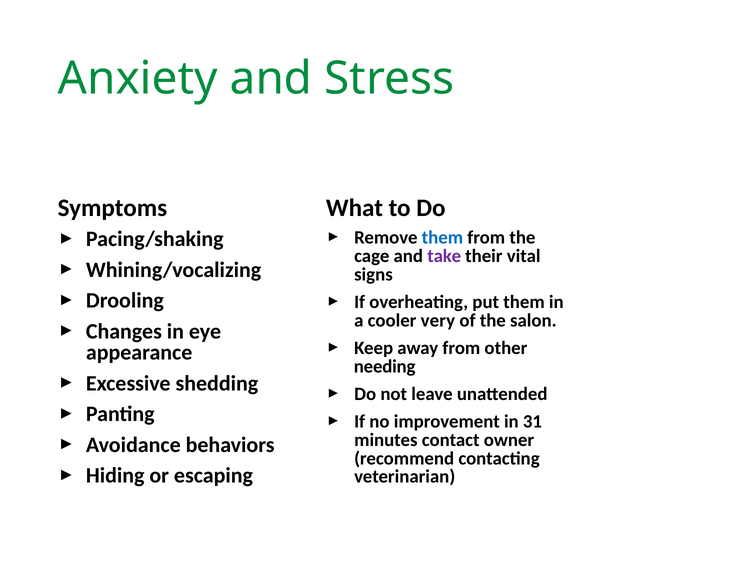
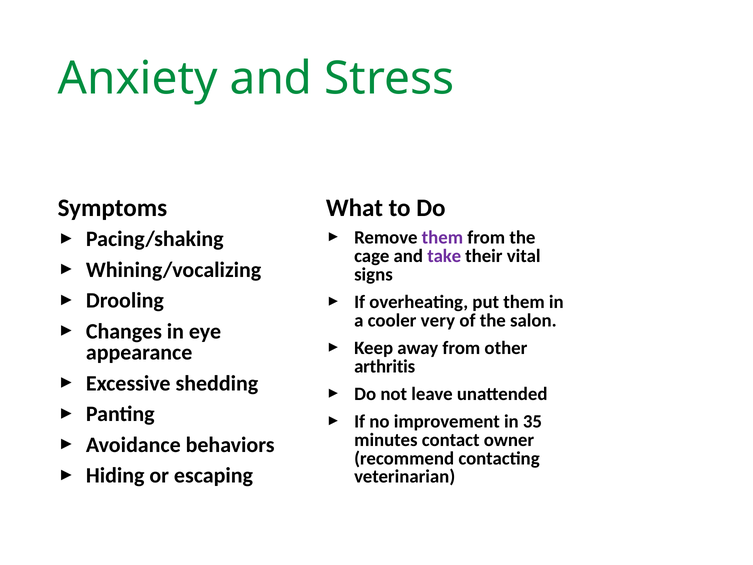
them at (442, 238) colour: blue -> purple
needing: needing -> arthritis
31: 31 -> 35
